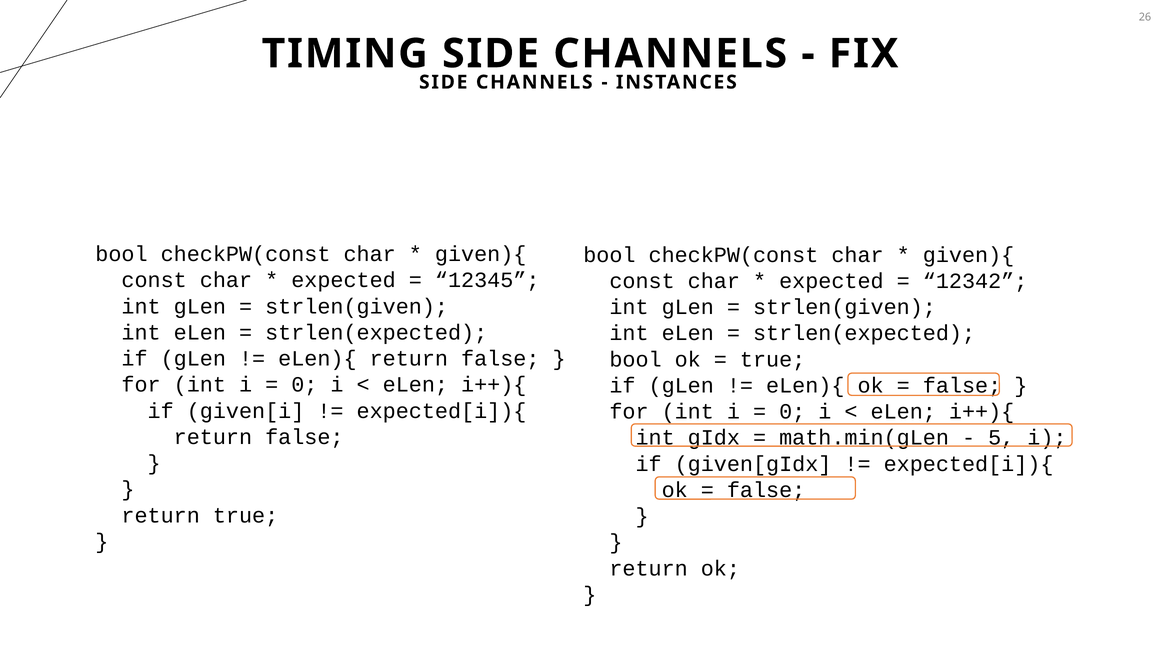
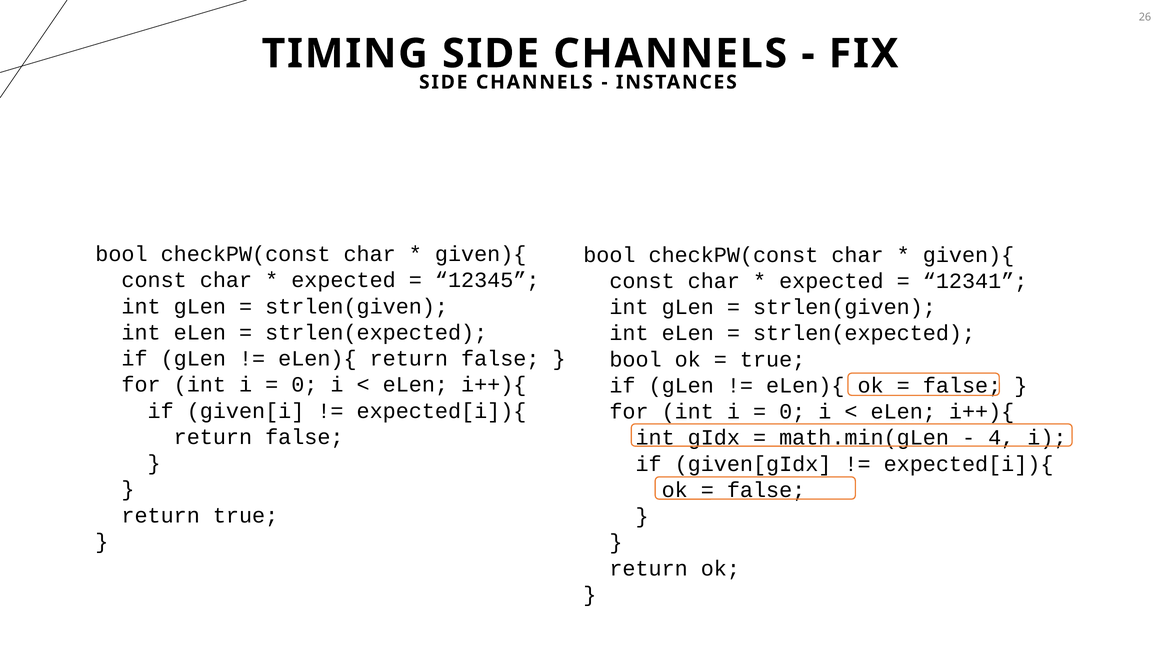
12342: 12342 -> 12341
5: 5 -> 4
